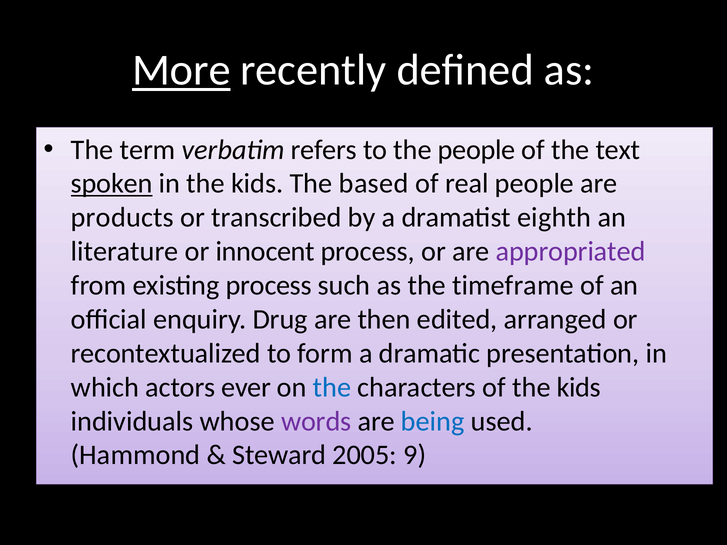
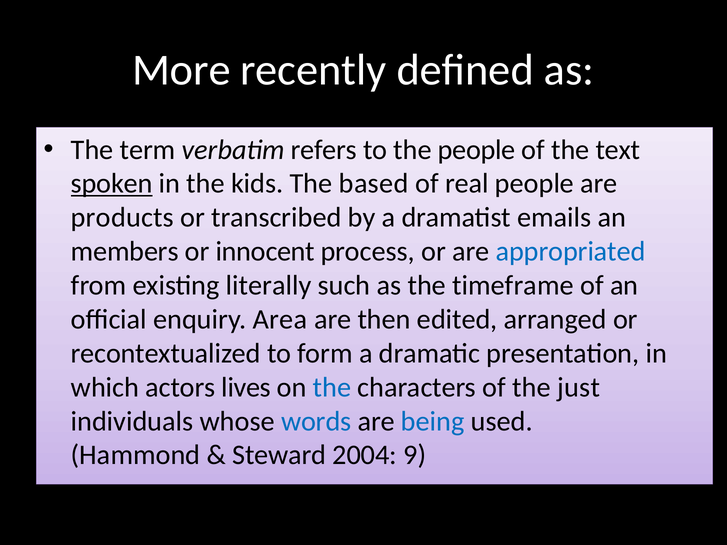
More underline: present -> none
eighth: eighth -> emails
literature: literature -> members
appropriated colour: purple -> blue
existing process: process -> literally
Drug: Drug -> Area
ever: ever -> lives
of the kids: kids -> just
words colour: purple -> blue
2005: 2005 -> 2004
